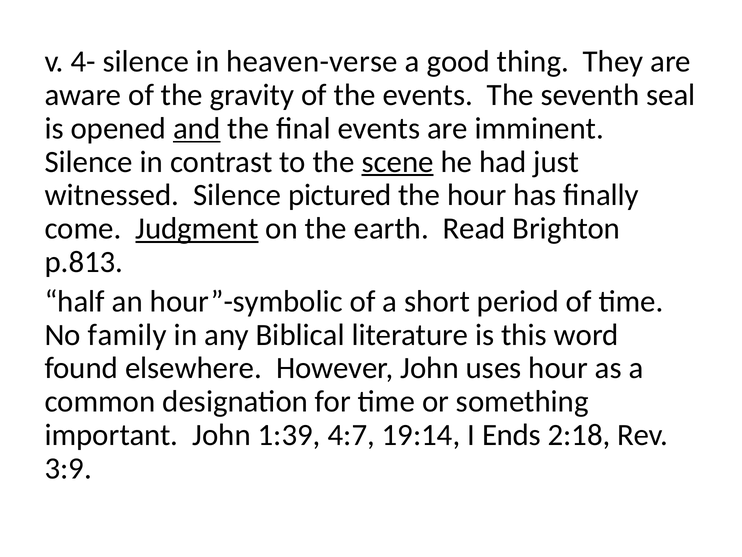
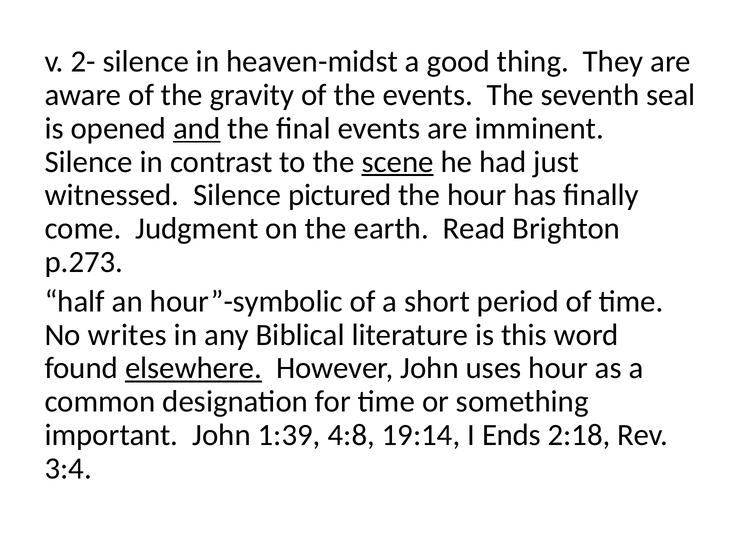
4-: 4- -> 2-
heaven-verse: heaven-verse -> heaven-midst
Judgment underline: present -> none
p.813: p.813 -> p.273
family: family -> writes
elsewhere underline: none -> present
4:7: 4:7 -> 4:8
3:9: 3:9 -> 3:4
